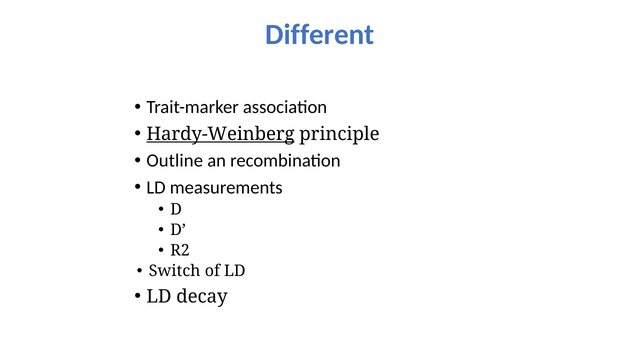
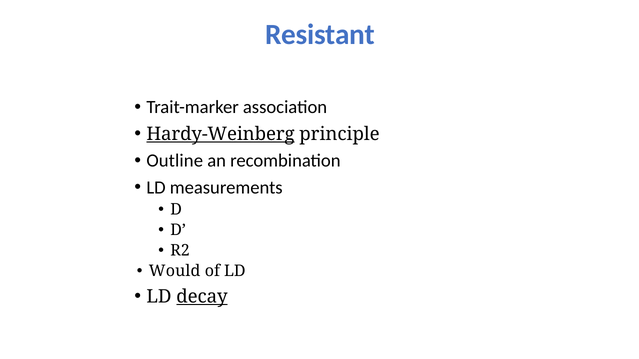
Different: Different -> Resistant
Switch: Switch -> Would
decay underline: none -> present
